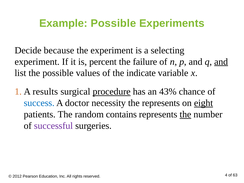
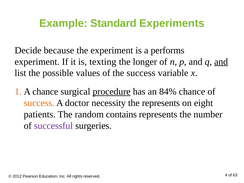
Example Possible: Possible -> Standard
selecting: selecting -> performs
percent: percent -> texting
failure: failure -> longer
the indicate: indicate -> success
results at (45, 92): results -> chance
43%: 43% -> 84%
success at (39, 103) colour: blue -> orange
eight underline: present -> none
the at (185, 114) underline: present -> none
